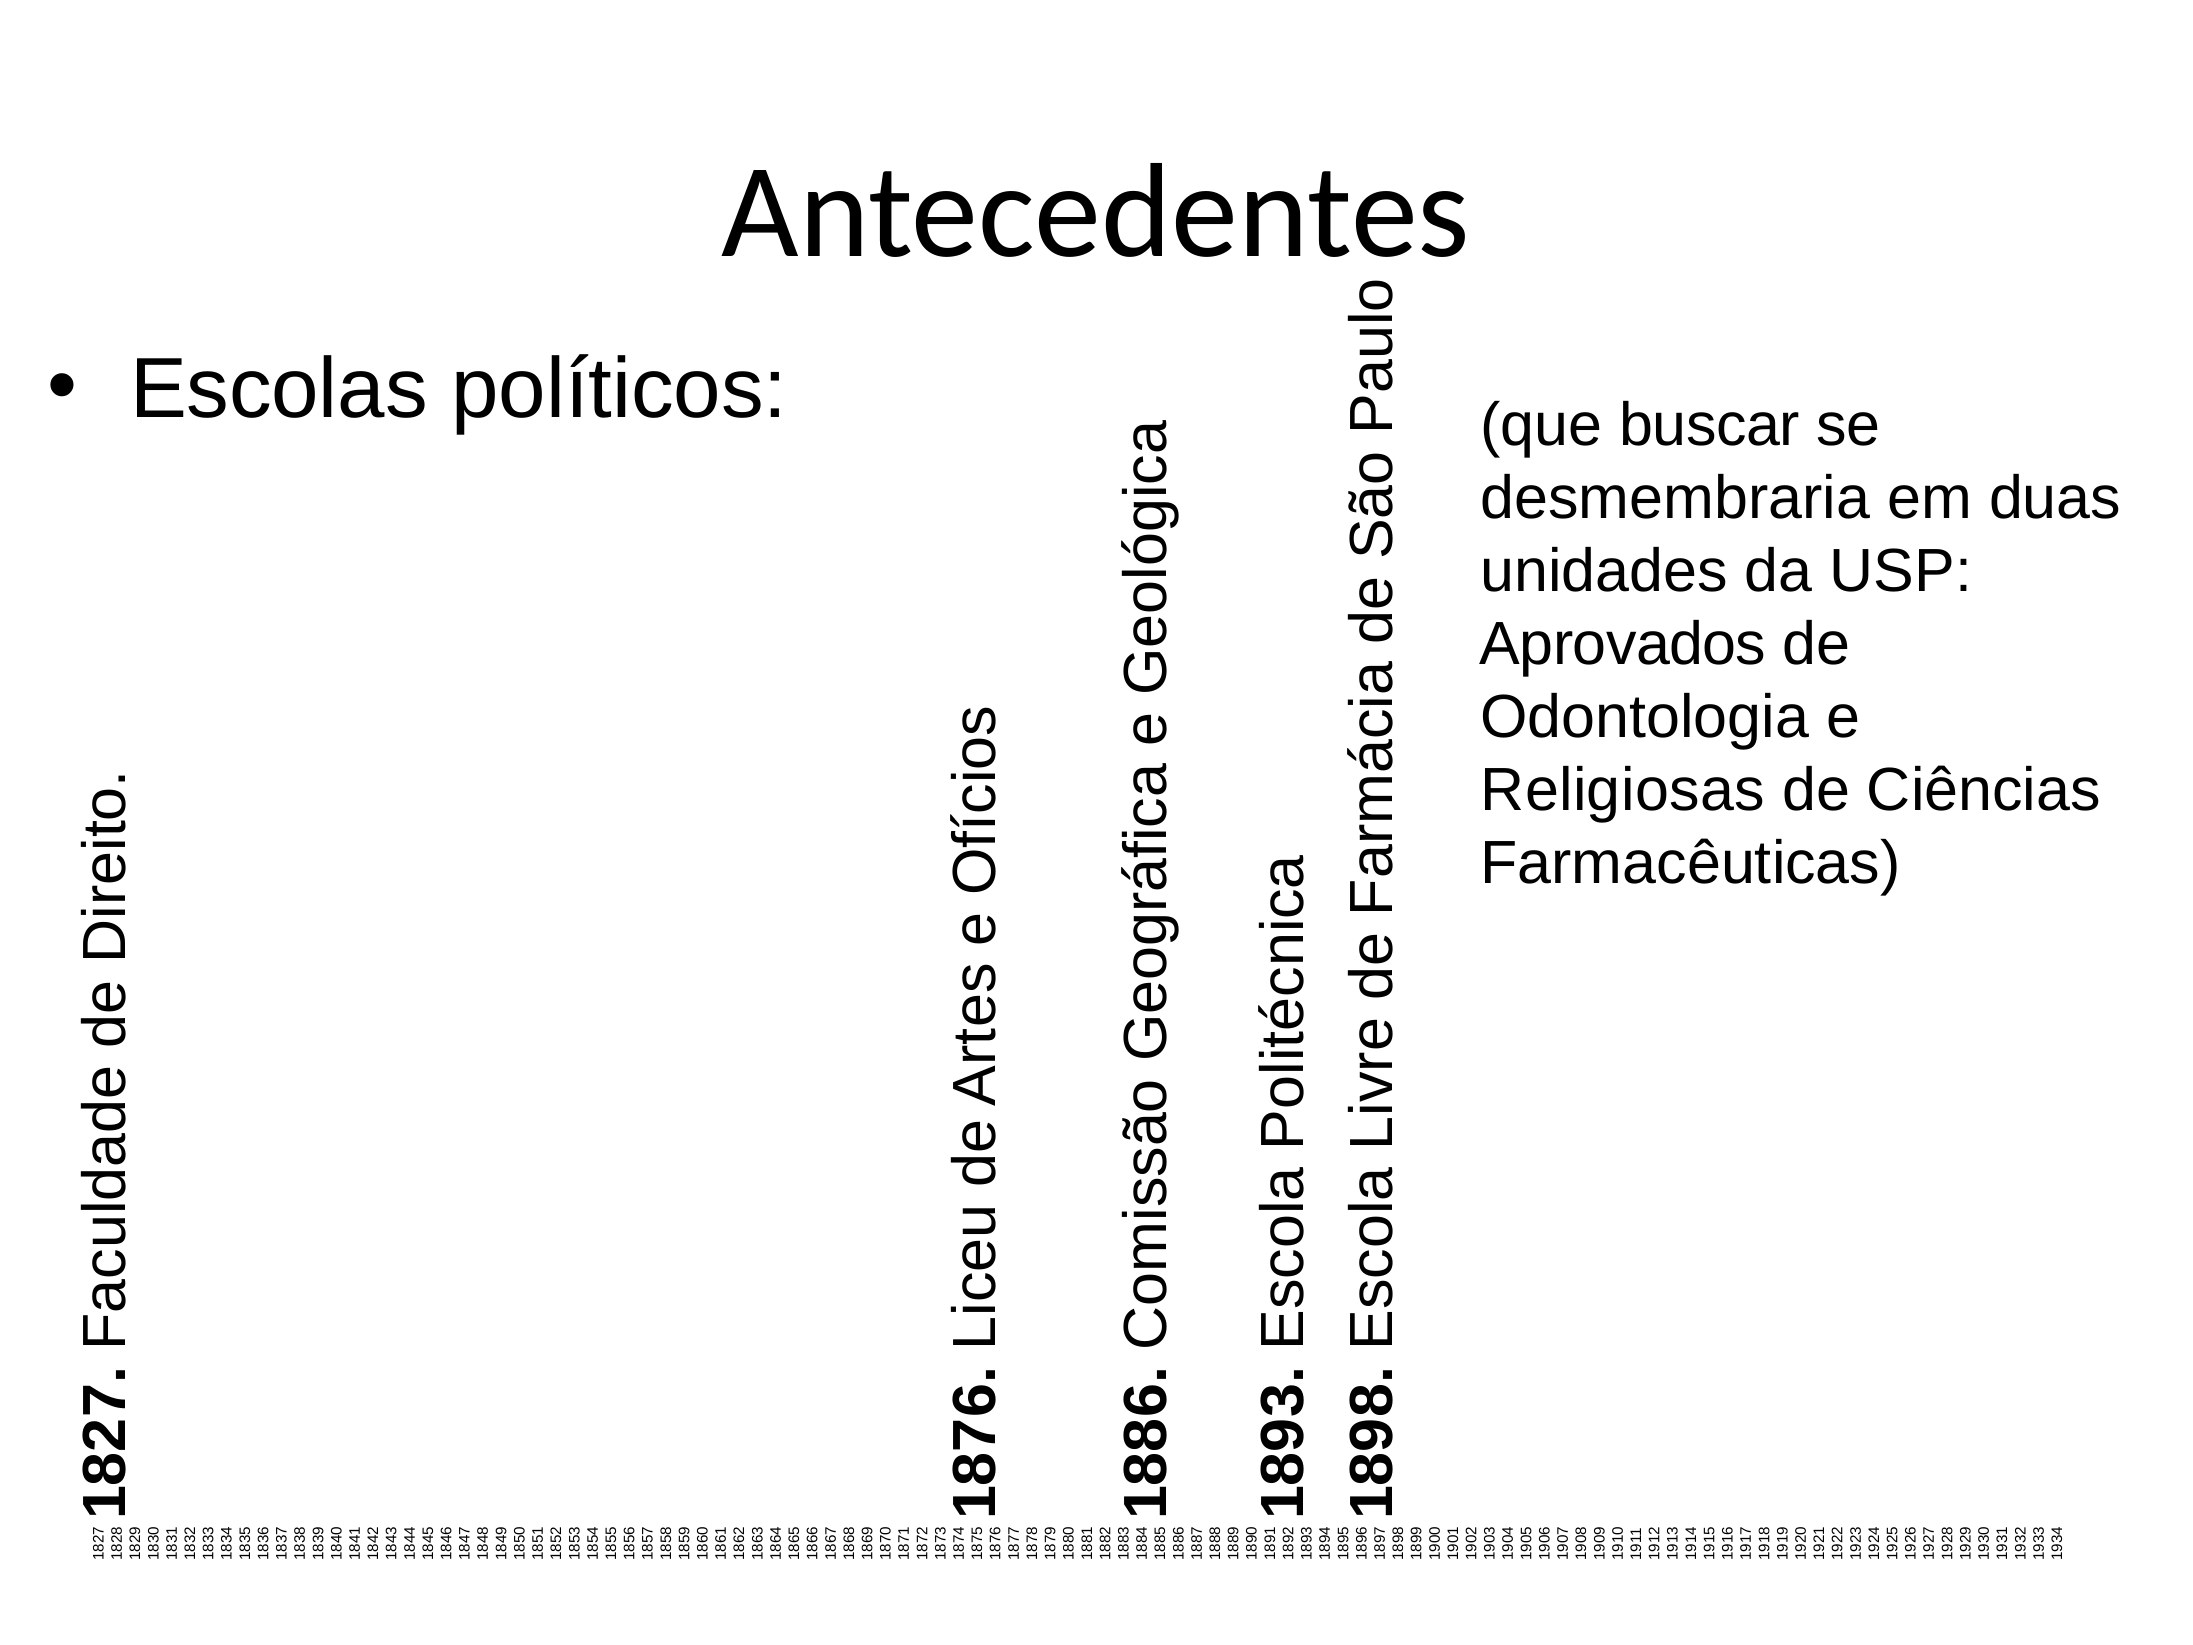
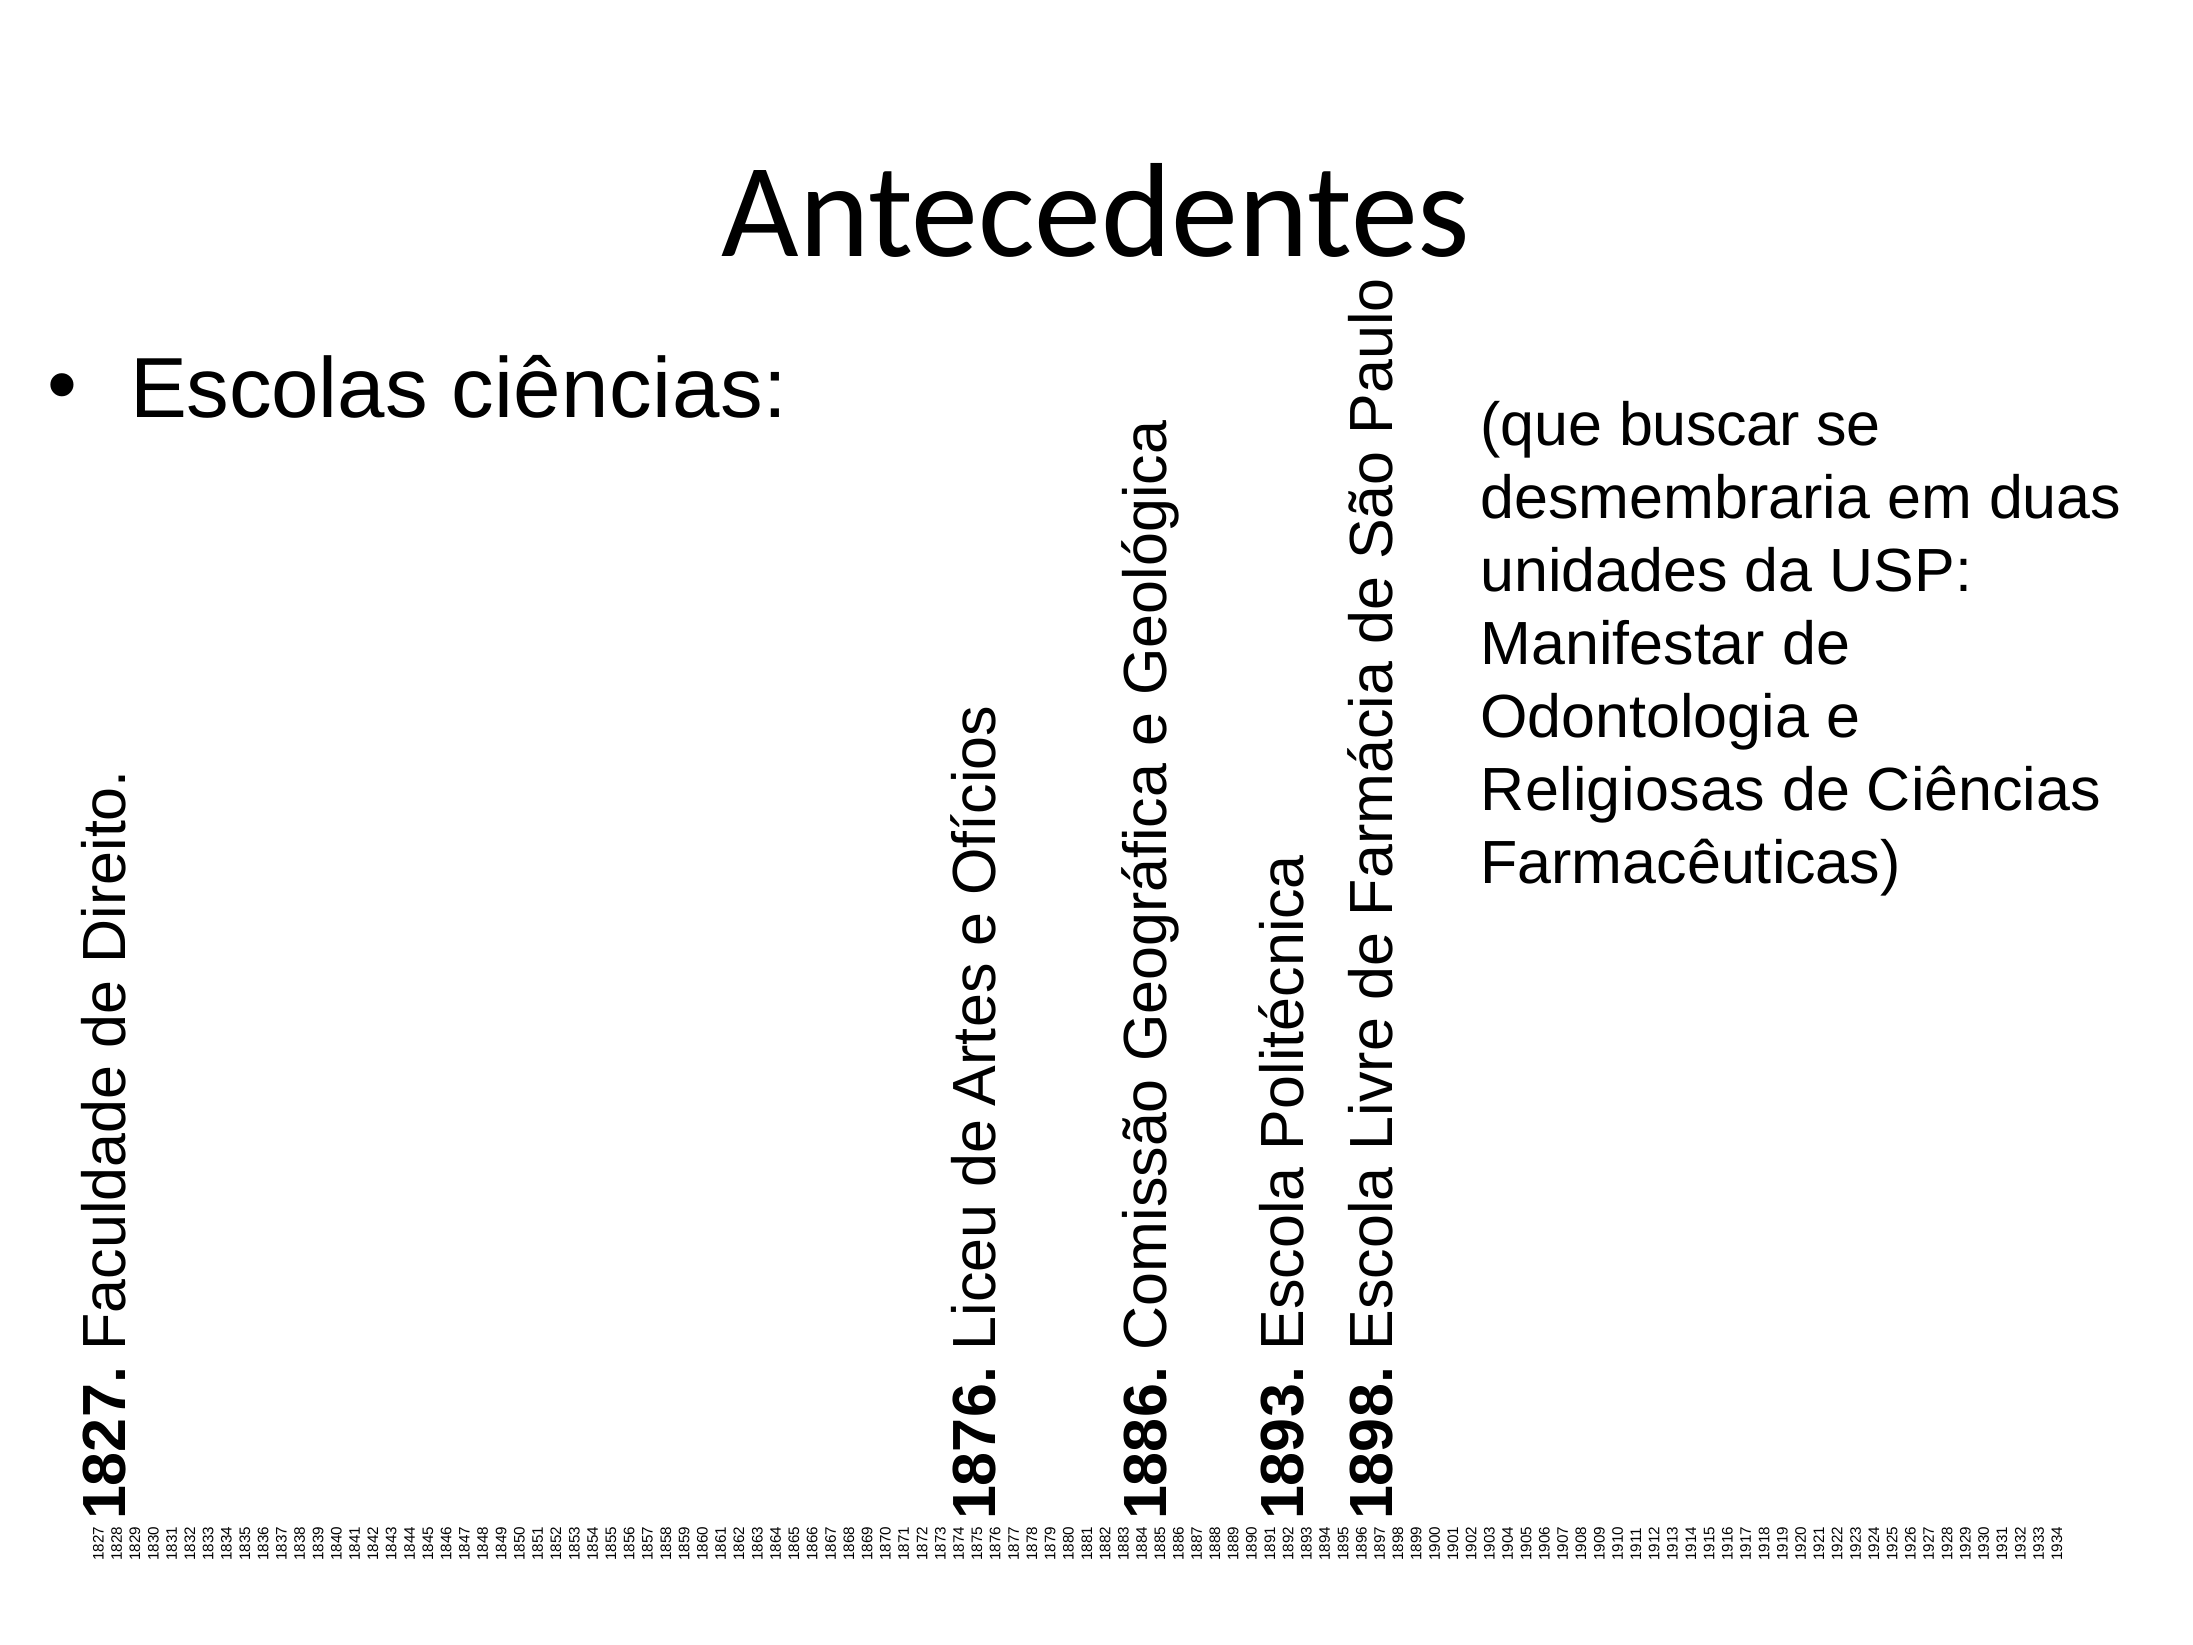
Escolas políticos: políticos -> ciências
Aprovados: Aprovados -> Manifestar
